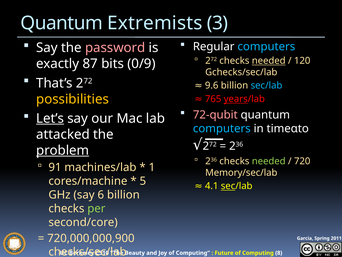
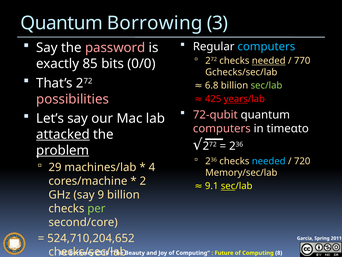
Extremists: Extremists -> Borrowing
120: 120 -> 770
87: 87 -> 85
0/9: 0/9 -> 0/0
9.6: 9.6 -> 6.8
sec/lab at (266, 85) colour: light blue -> light green
765: 765 -> 425
possibilities colour: yellow -> pink
Let’s underline: present -> none
computers at (222, 128) colour: light blue -> pink
attacked underline: none -> present
needed at (269, 161) colour: light green -> light blue
91: 91 -> 29
1: 1 -> 4
5: 5 -> 2
4.1: 4.1 -> 9.1
6: 6 -> 9
720,000,000,900: 720,000,000,900 -> 524,710,204,652
